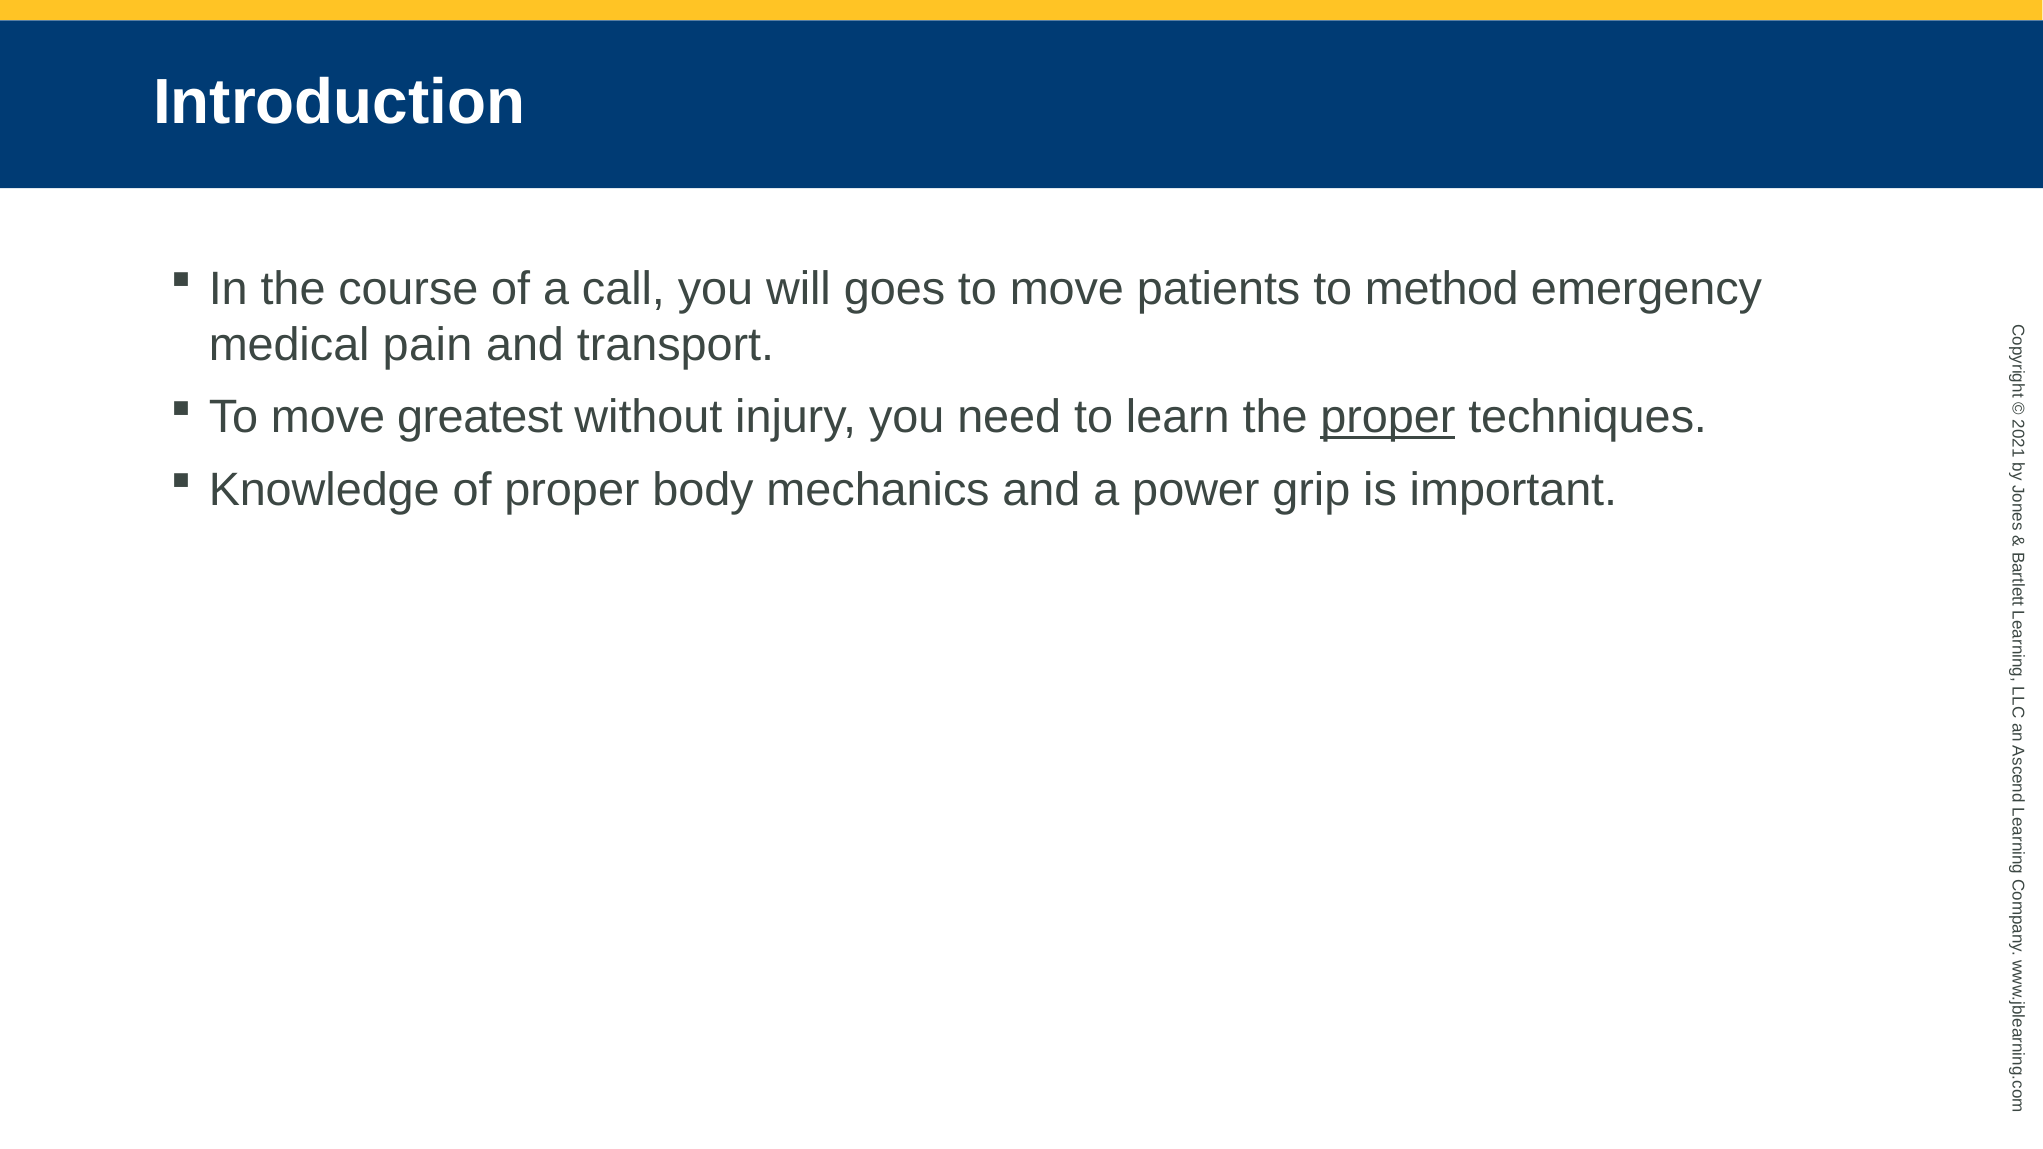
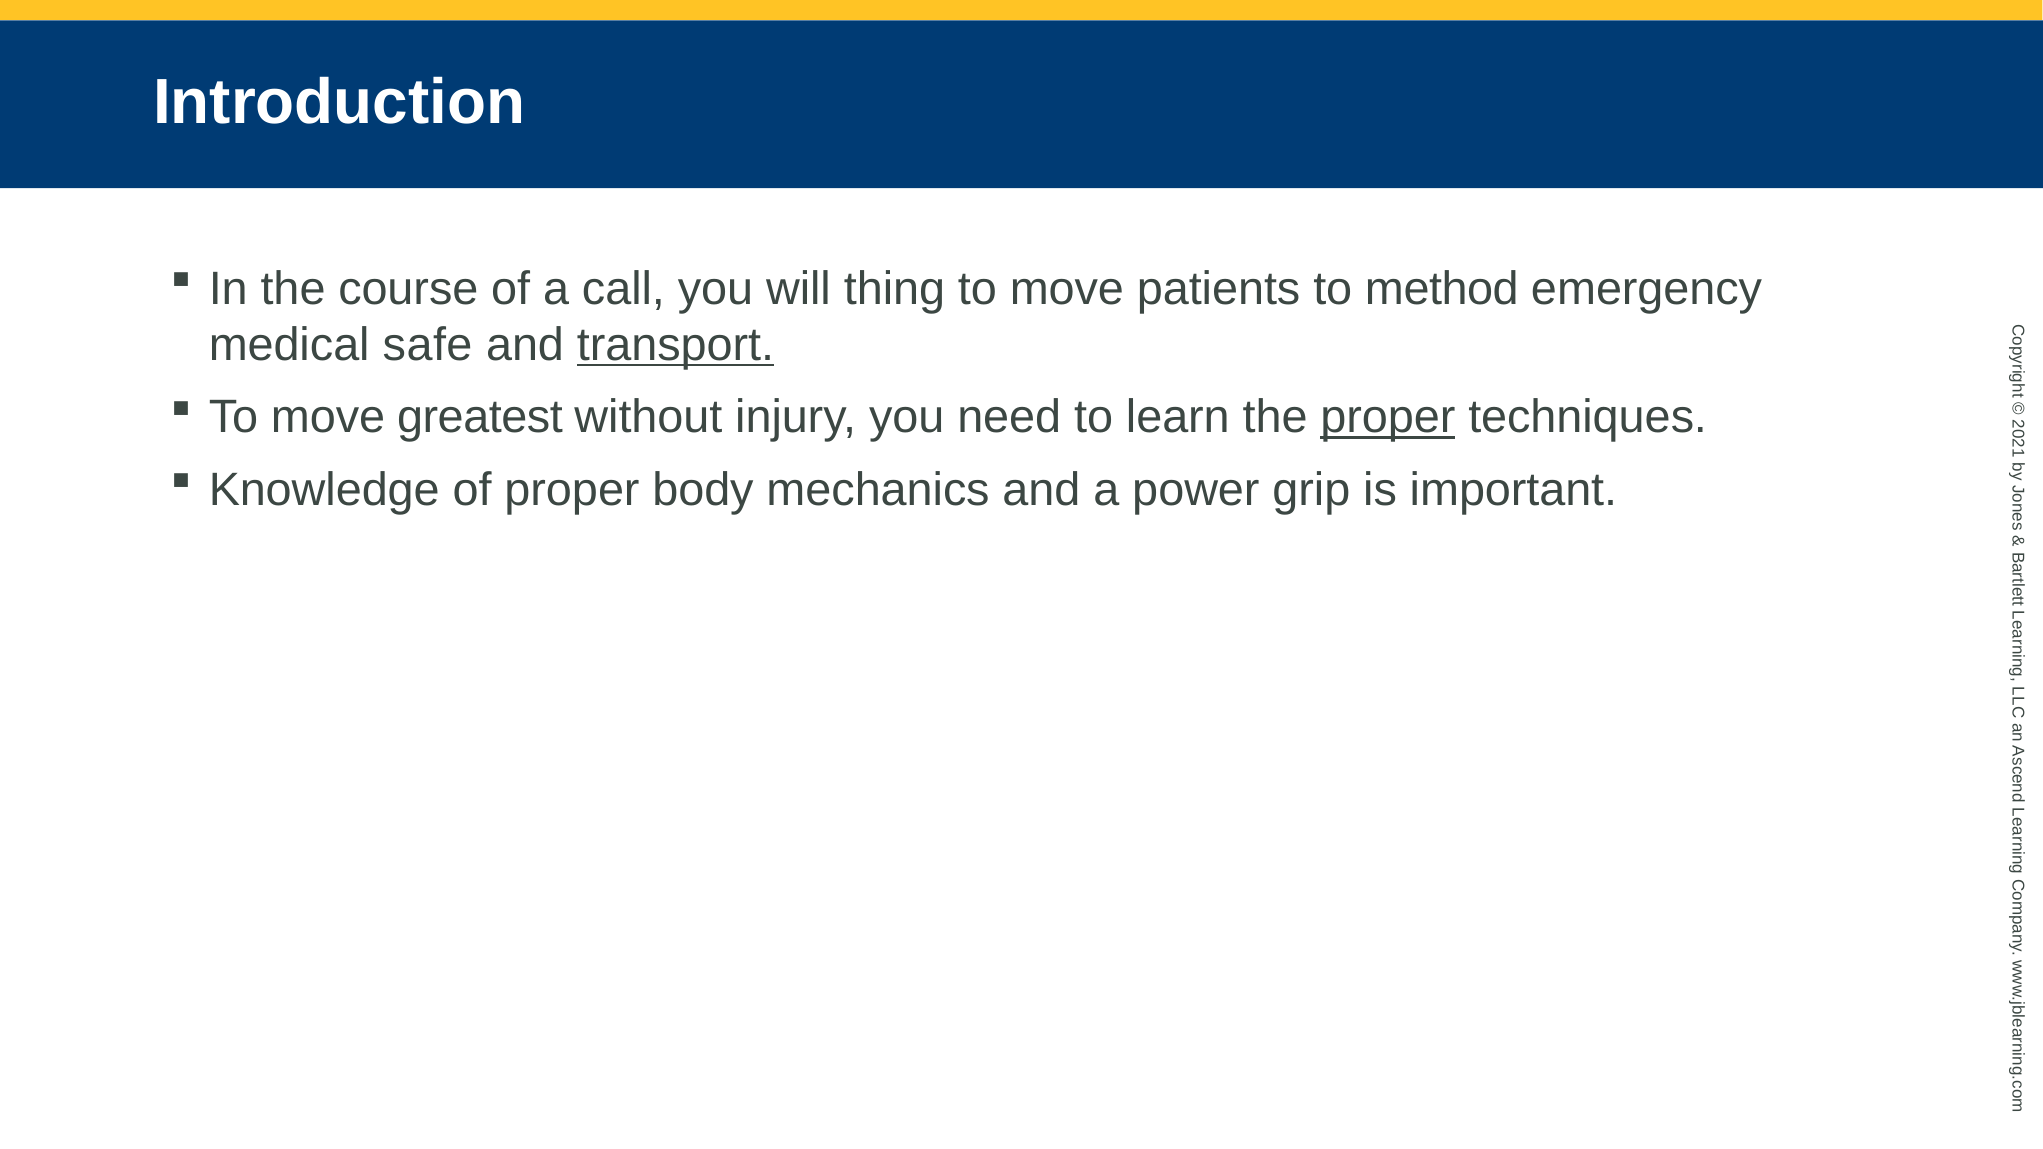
goes: goes -> thing
pain: pain -> safe
transport underline: none -> present
